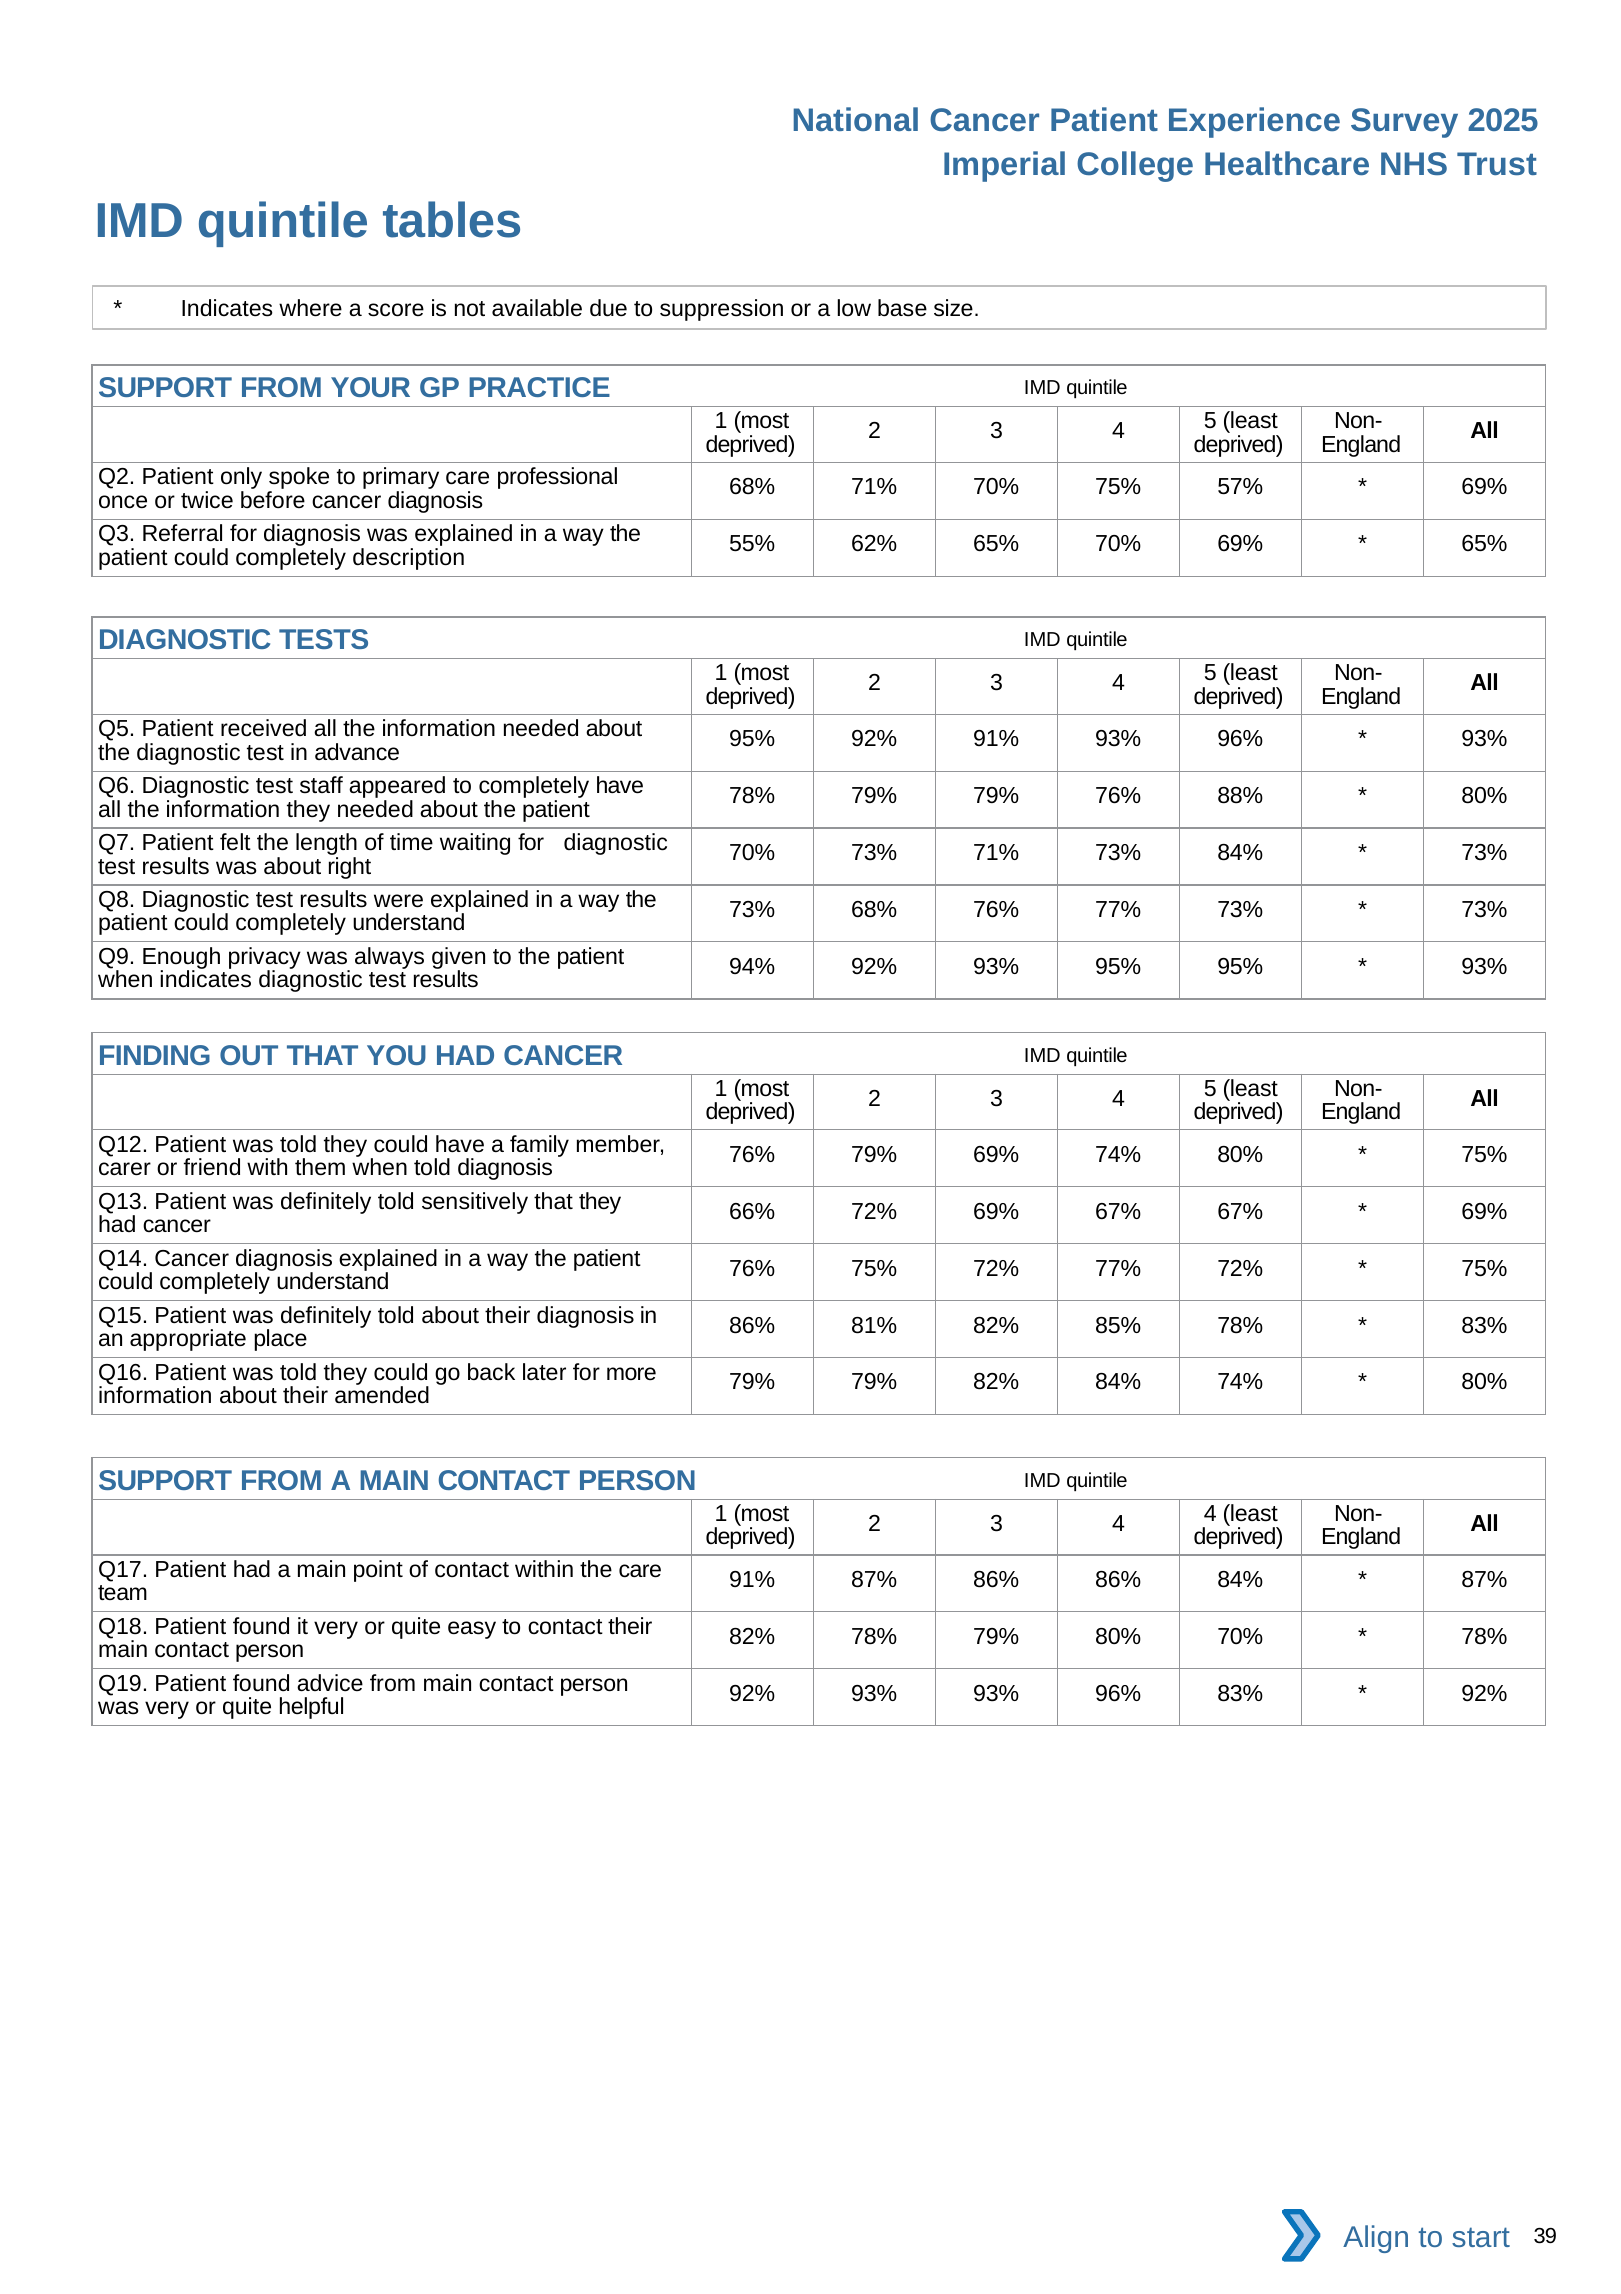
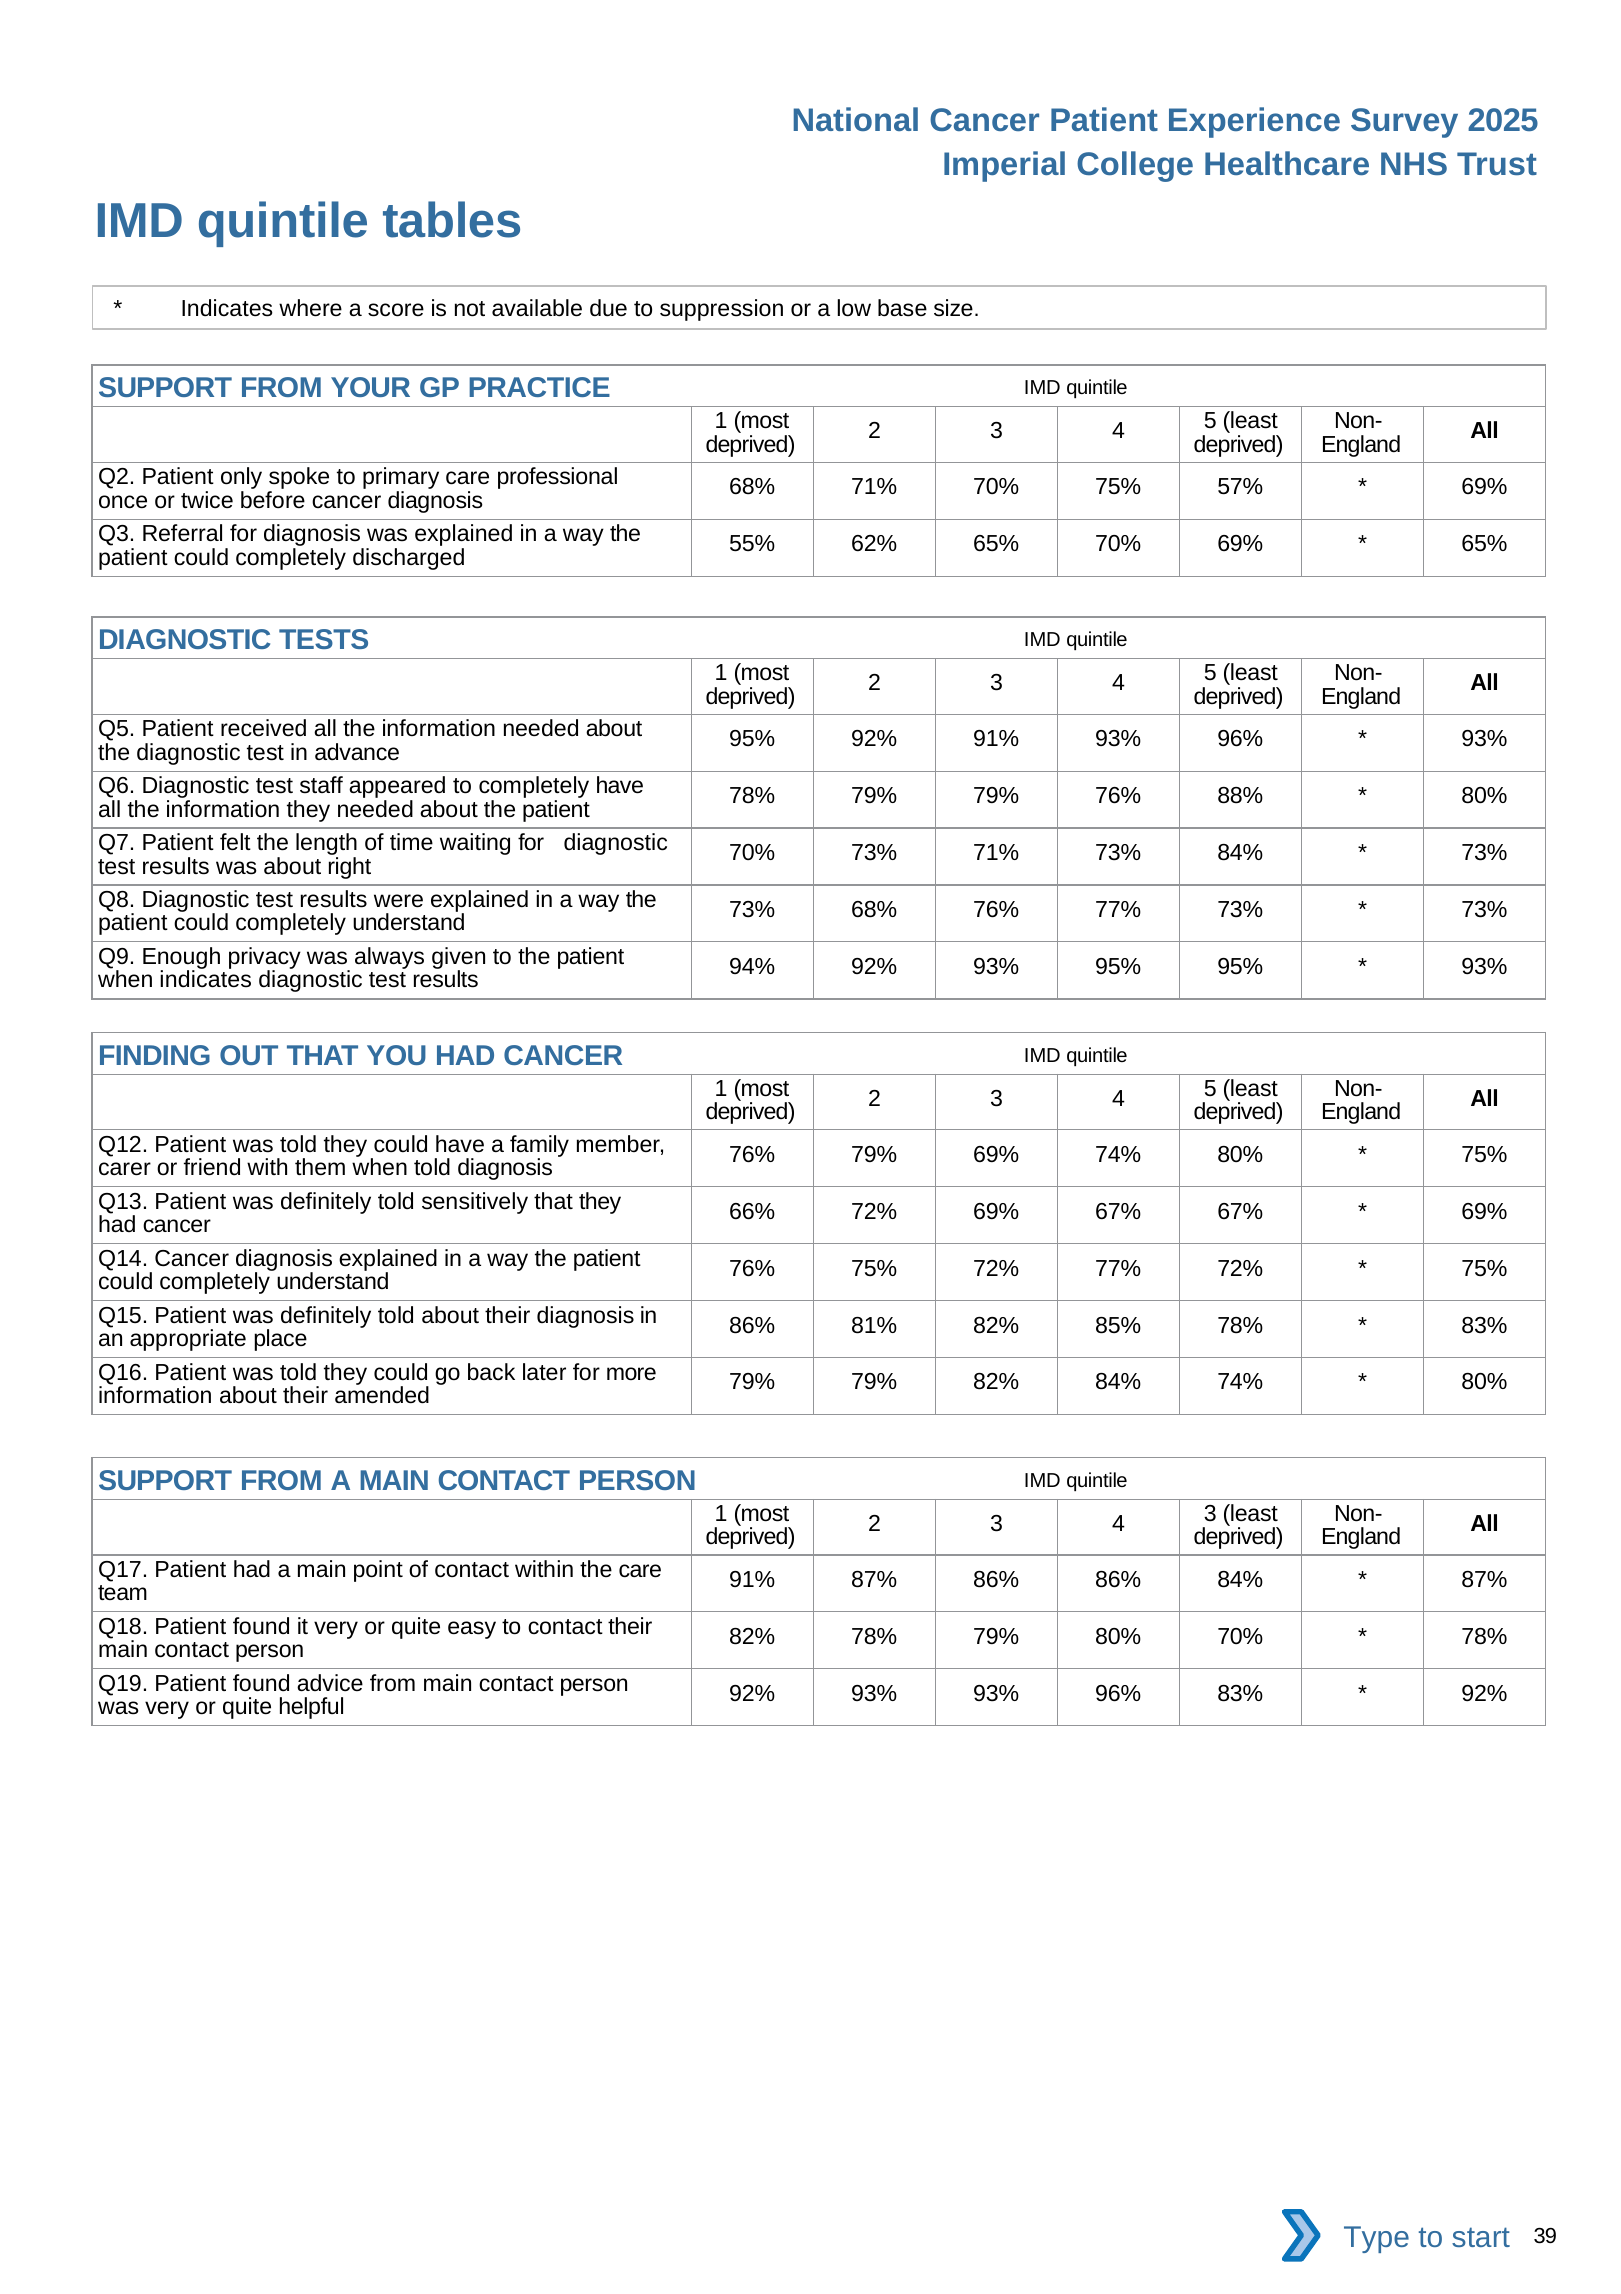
description: description -> discharged
4 4: 4 -> 3
Align: Align -> Type
